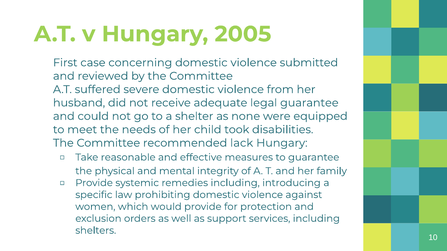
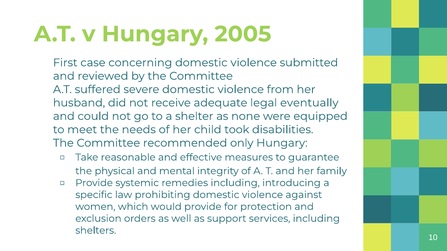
legal guarantee: guarantee -> eventually
lack: lack -> only
